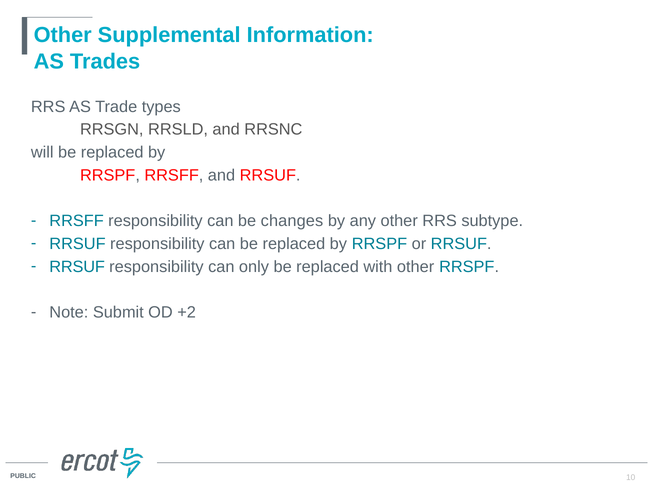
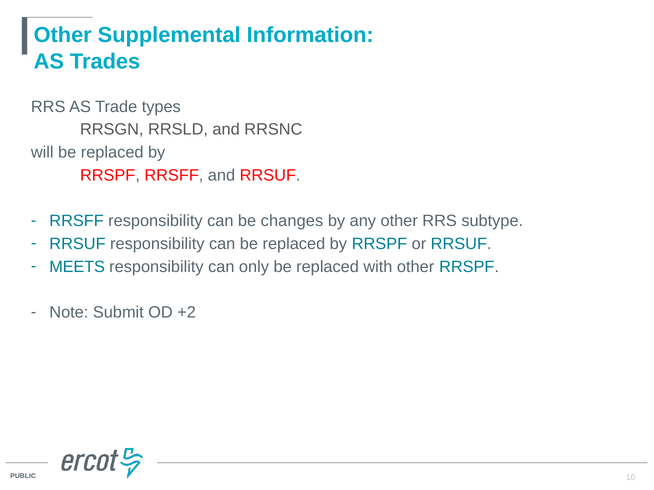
RRSUF at (77, 267): RRSUF -> MEETS
